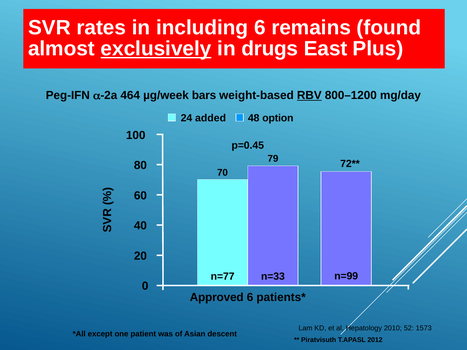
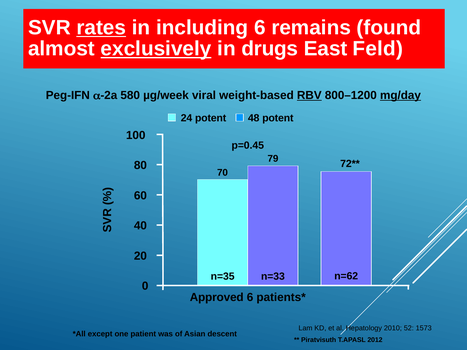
rates underline: none -> present
Plus: Plus -> Feld
464: 464 -> 580
bars: bars -> viral
mg/day underline: none -> present
24 added: added -> potent
48 option: option -> potent
n=99: n=99 -> n=62
n=77: n=77 -> n=35
